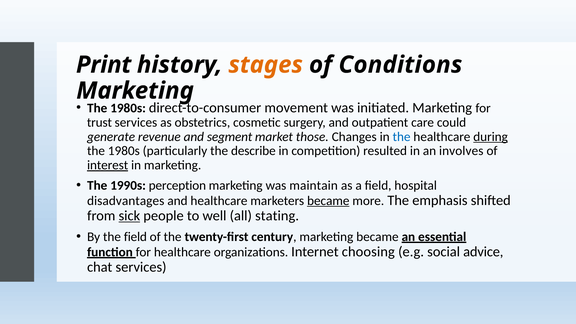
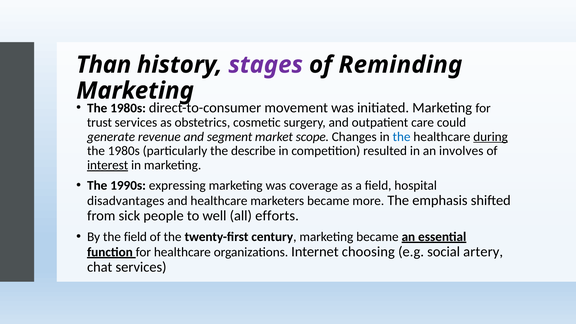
Print: Print -> Than
stages colour: orange -> purple
Conditions: Conditions -> Reminding
those: those -> scope
perception: perception -> expressing
maintain: maintain -> coverage
became at (328, 201) underline: present -> none
sick underline: present -> none
stating: stating -> efforts
advice: advice -> artery
